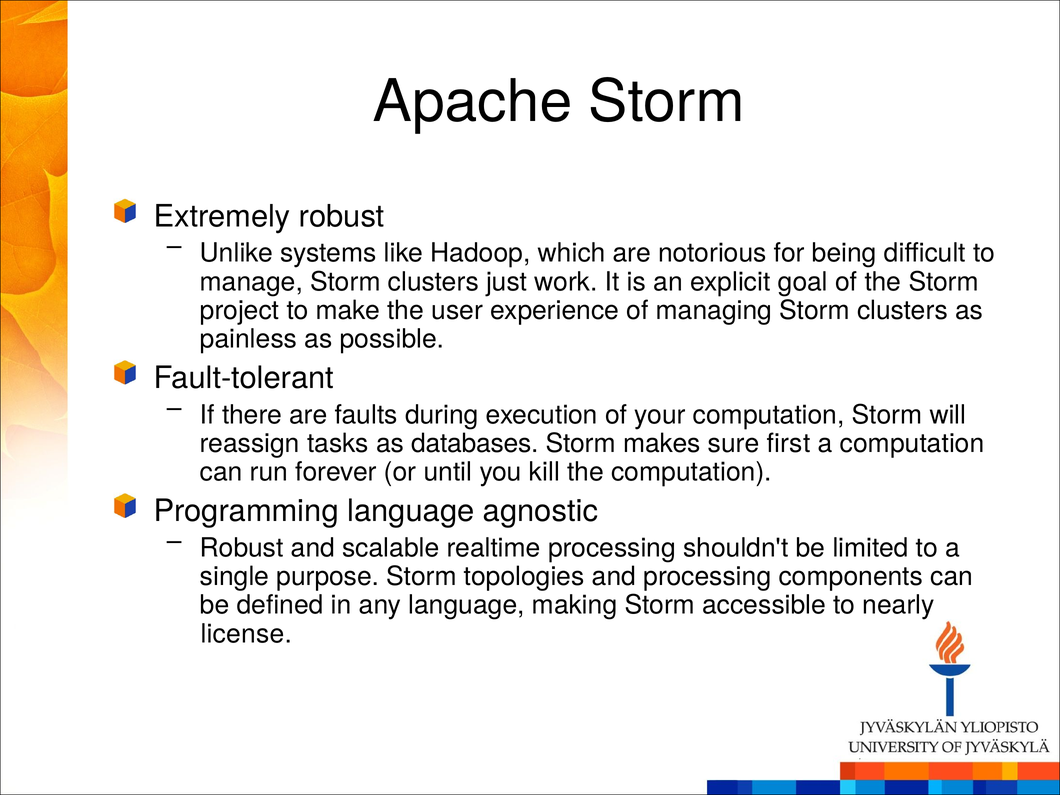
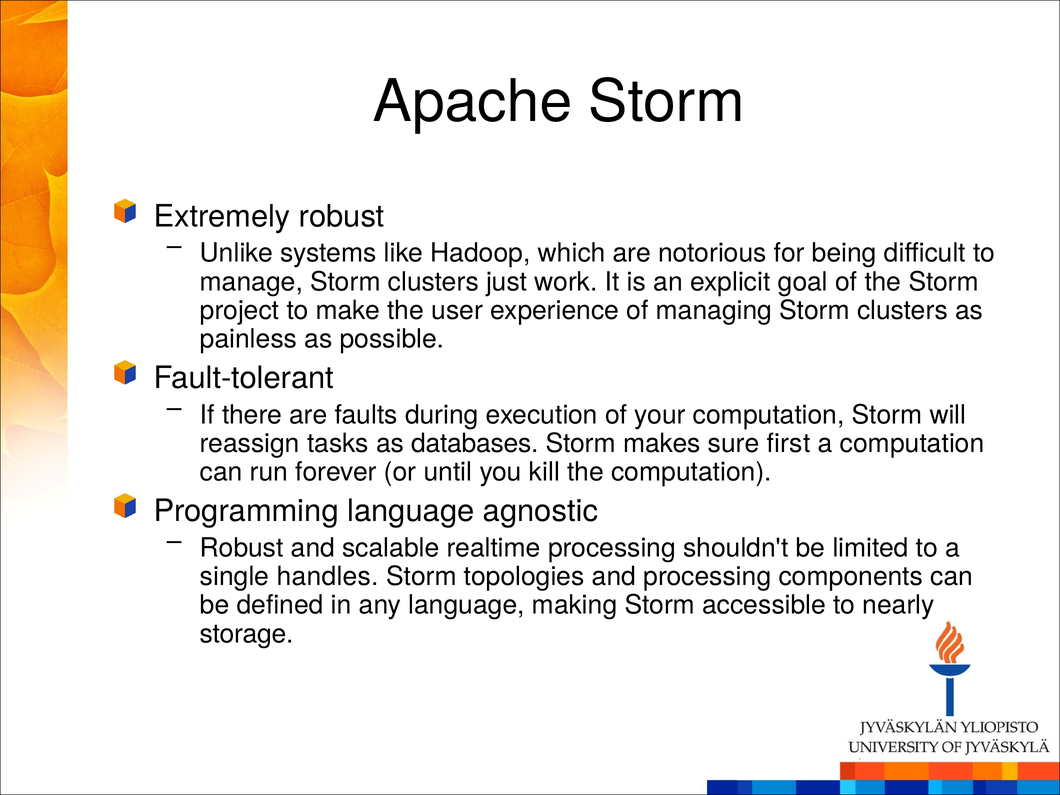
purpose: purpose -> handles
license: license -> storage
